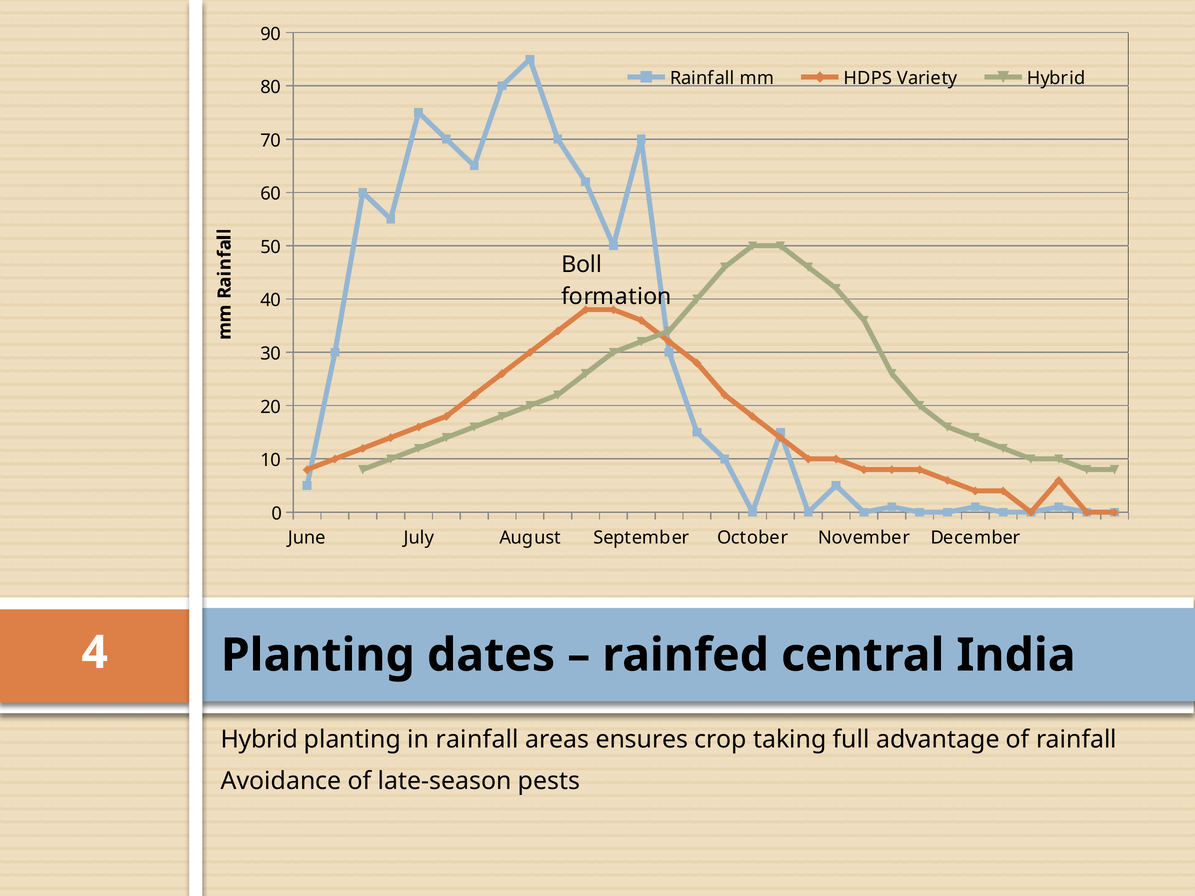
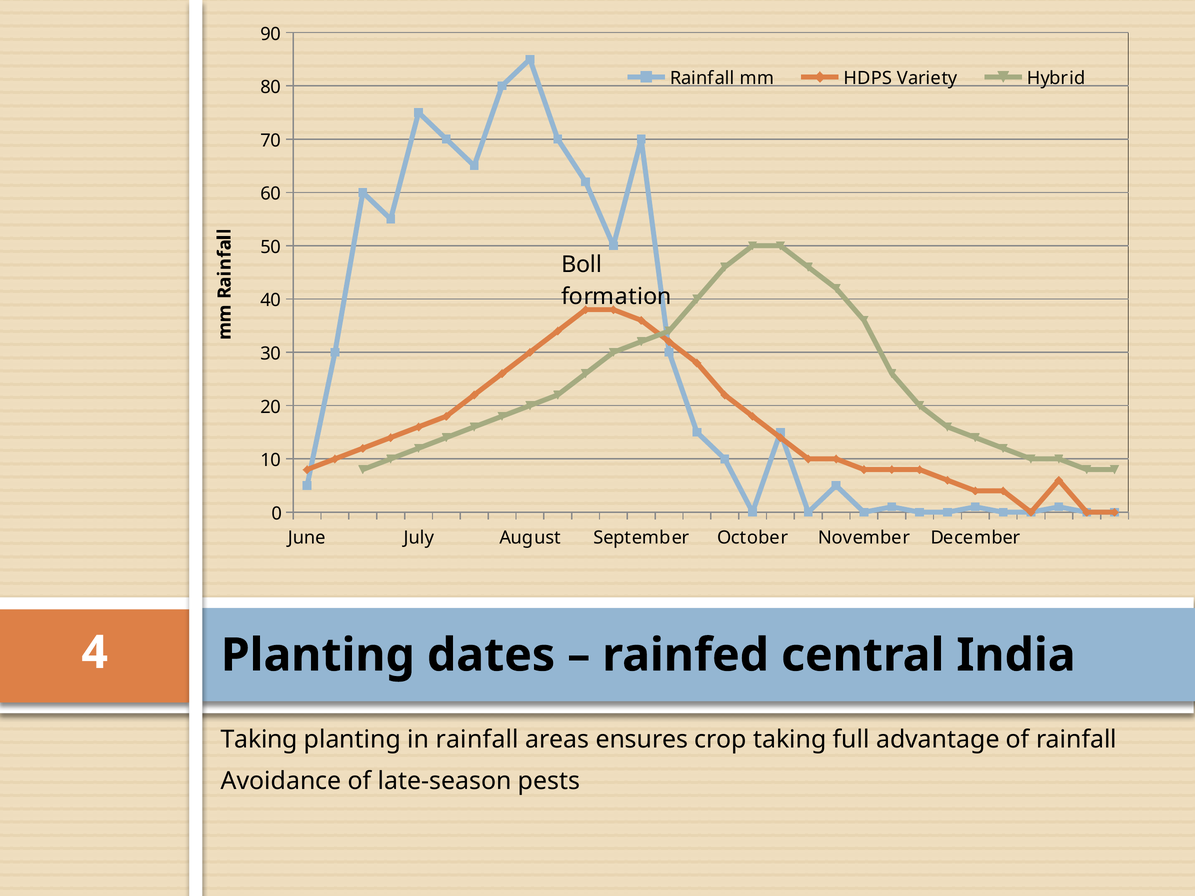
Hybrid at (259, 740): Hybrid -> Taking
